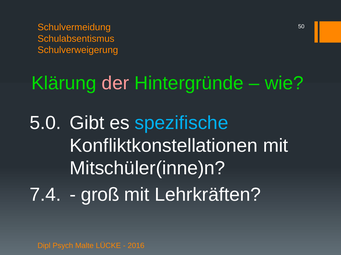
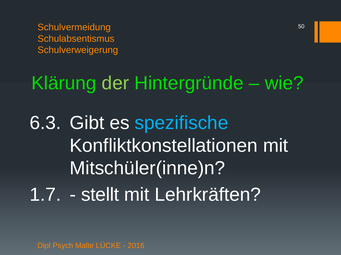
der colour: pink -> light green
5.0: 5.0 -> 6.3
7.4: 7.4 -> 1.7
groß: groß -> stellt
